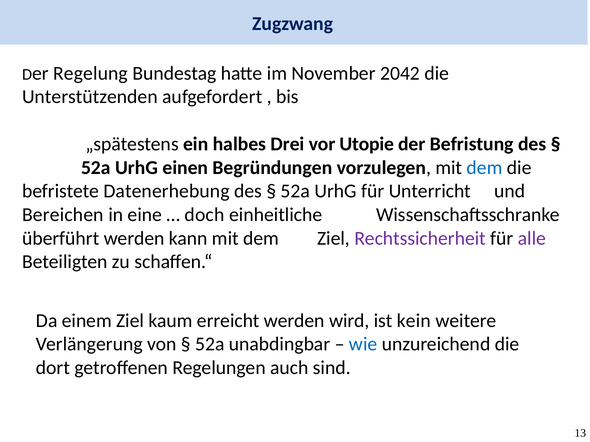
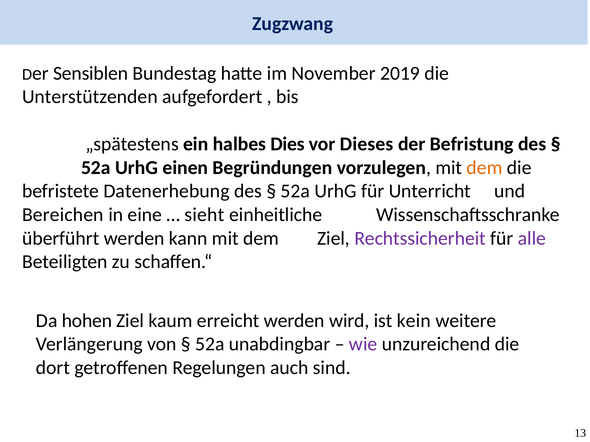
Regelung: Regelung -> Sensiblen
2042: 2042 -> 2019
Drei: Drei -> Dies
Utopie: Utopie -> Dieses
dem at (485, 168) colour: blue -> orange
doch: doch -> sieht
einem: einem -> hohen
wie colour: blue -> purple
